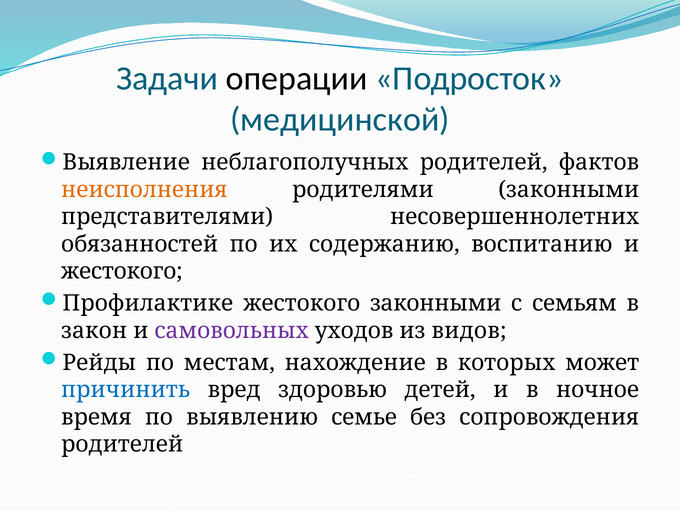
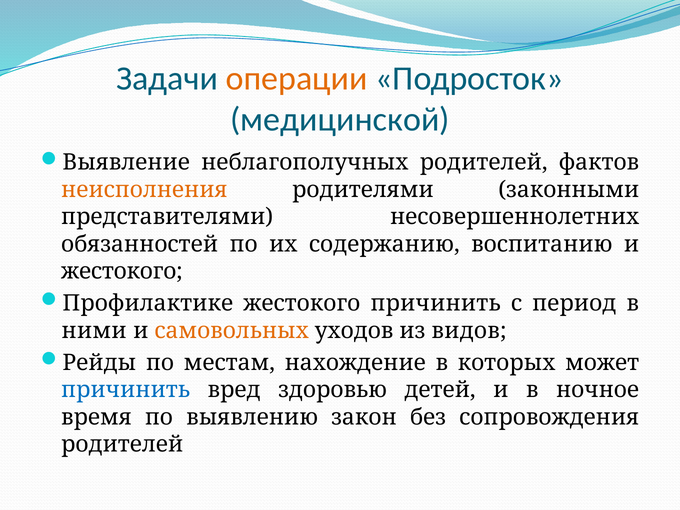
операции colour: black -> orange
жестокого законными: законными -> причинить
семьям: семьям -> период
закон: закон -> ними
самовольных colour: purple -> orange
семье: семье -> закон
